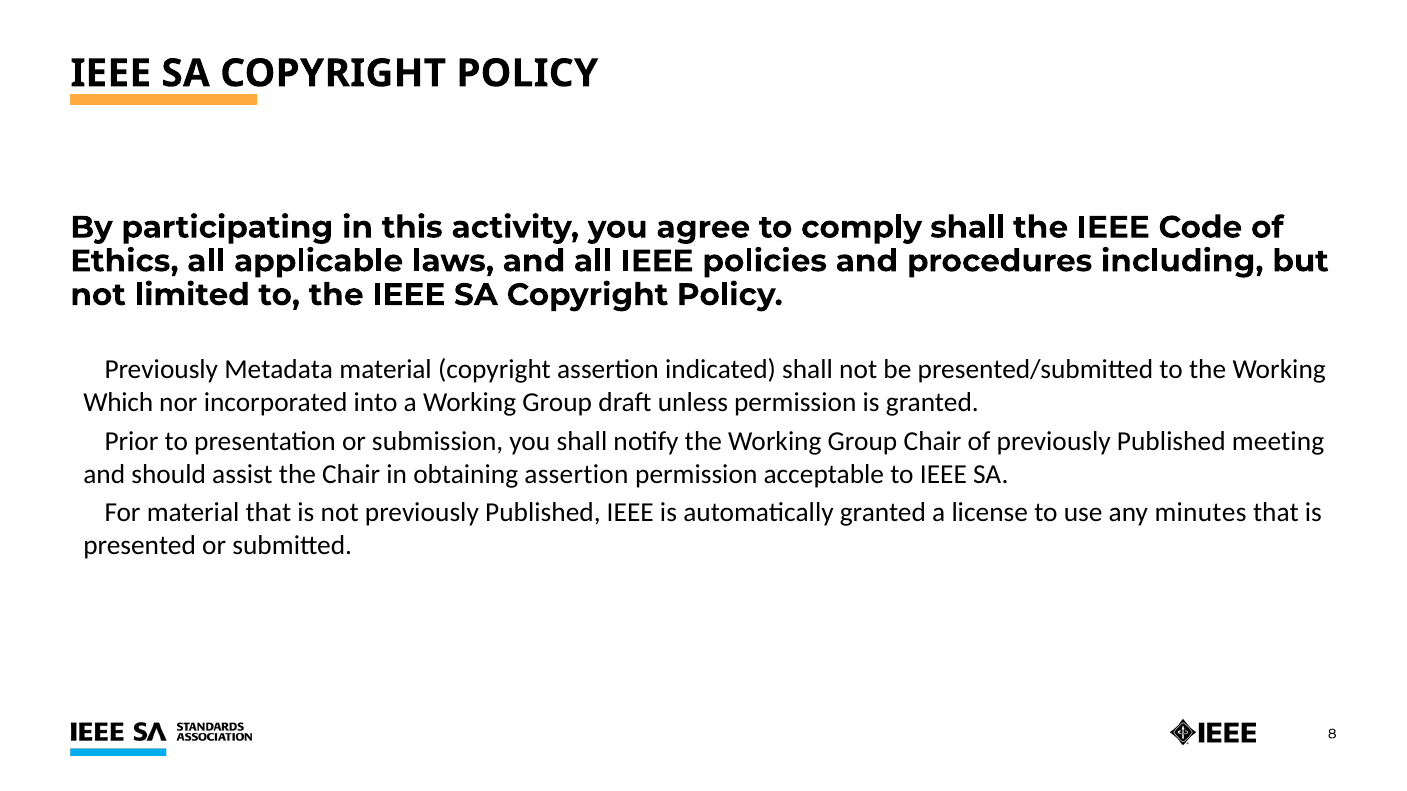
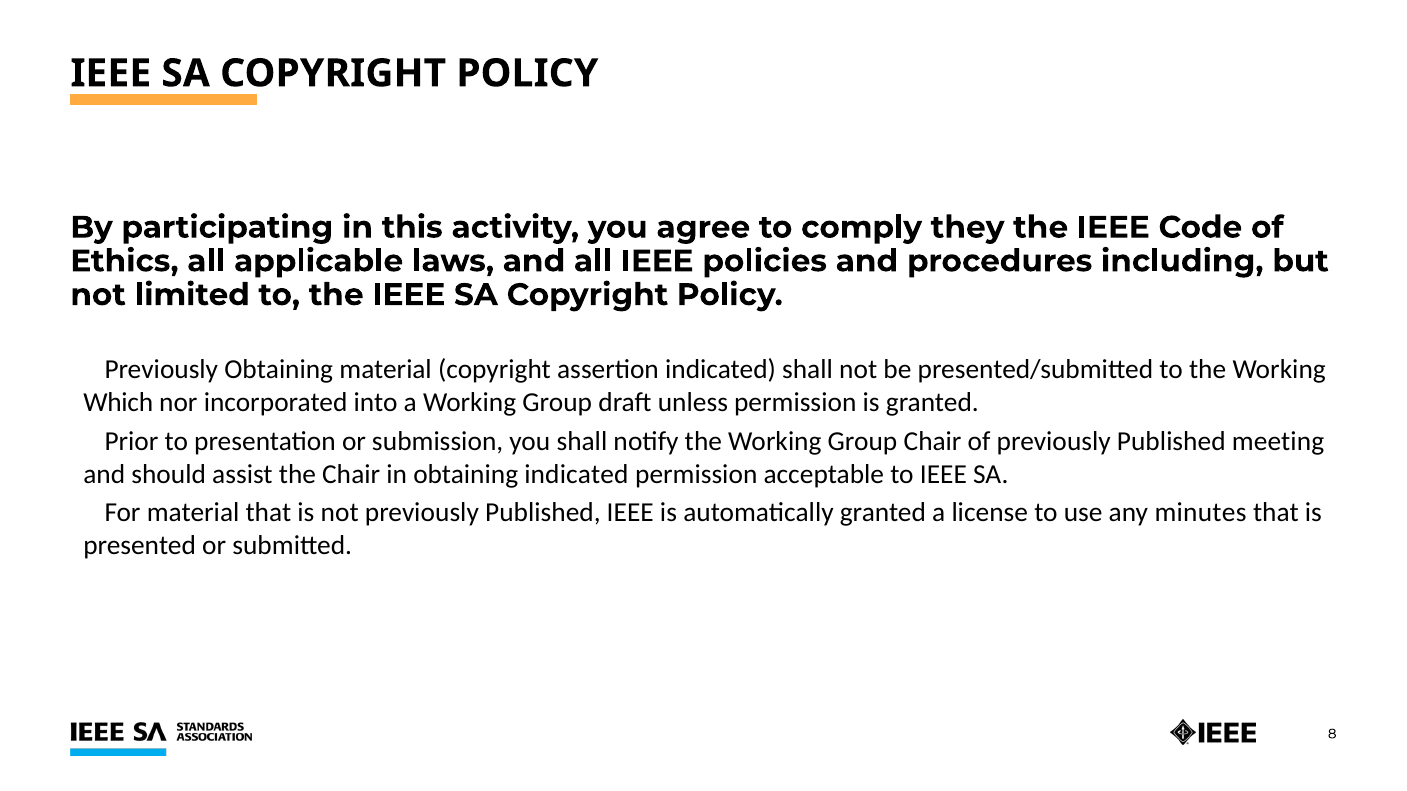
comply shall: shall -> they
Metadata at (279, 370): Metadata -> Obtaining
obtaining assertion: assertion -> indicated
